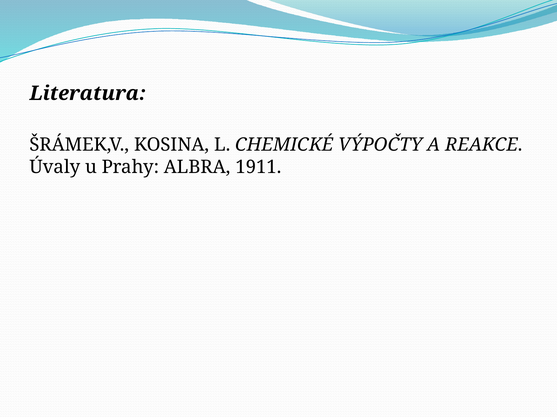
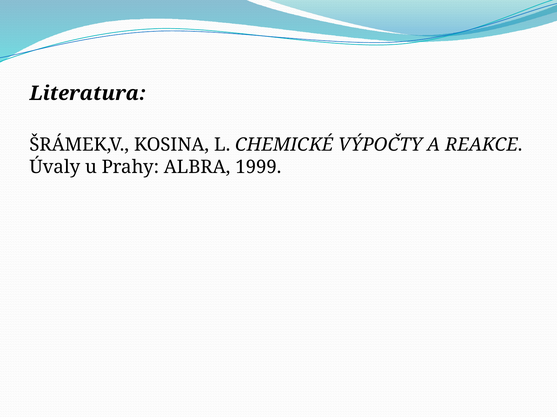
1911: 1911 -> 1999
